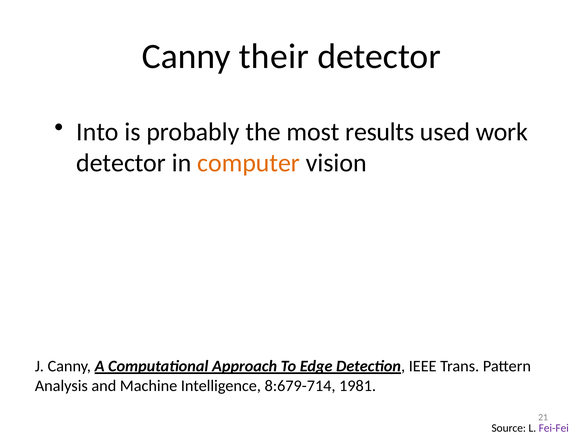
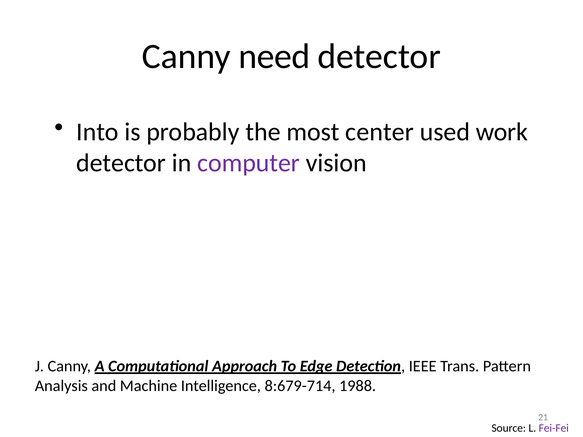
their: their -> need
results: results -> center
computer colour: orange -> purple
1981: 1981 -> 1988
